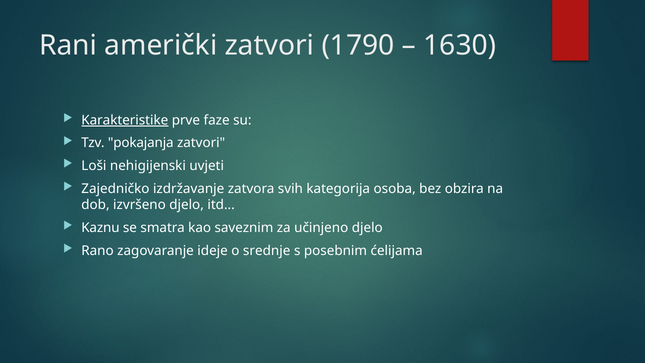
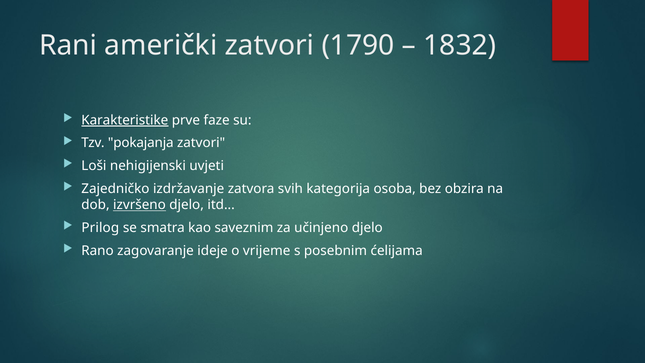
1630: 1630 -> 1832
izvršeno underline: none -> present
Kaznu: Kaznu -> Prilog
srednje: srednje -> vrijeme
